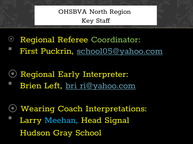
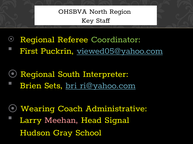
school05@yahoo.com: school05@yahoo.com -> viewed05@yahoo.com
Early: Early -> South
Left: Left -> Sets
Interpretations: Interpretations -> Administrative
Meehan colour: light blue -> pink
